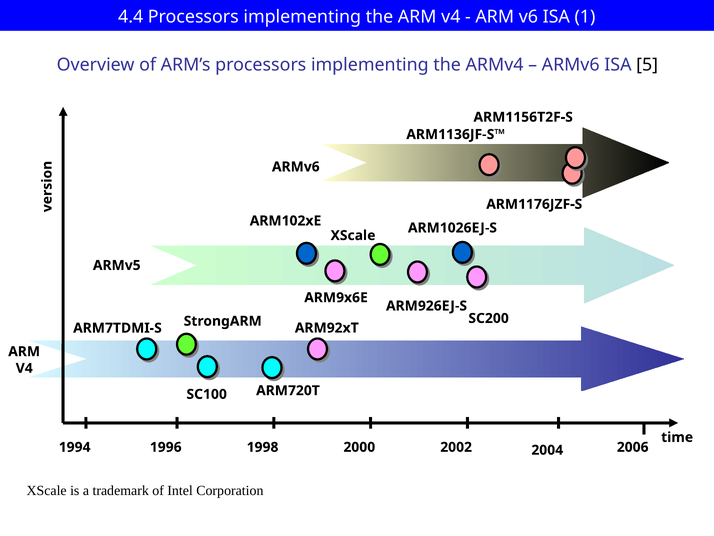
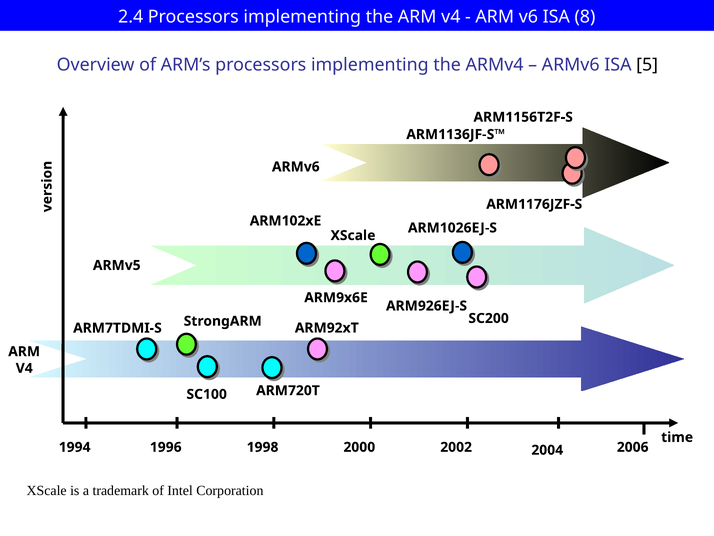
4.4: 4.4 -> 2.4
1: 1 -> 8
